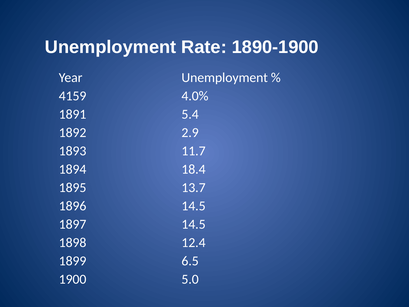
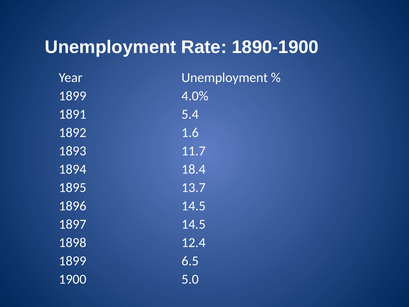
4159 at (73, 96): 4159 -> 1899
2.9: 2.9 -> 1.6
